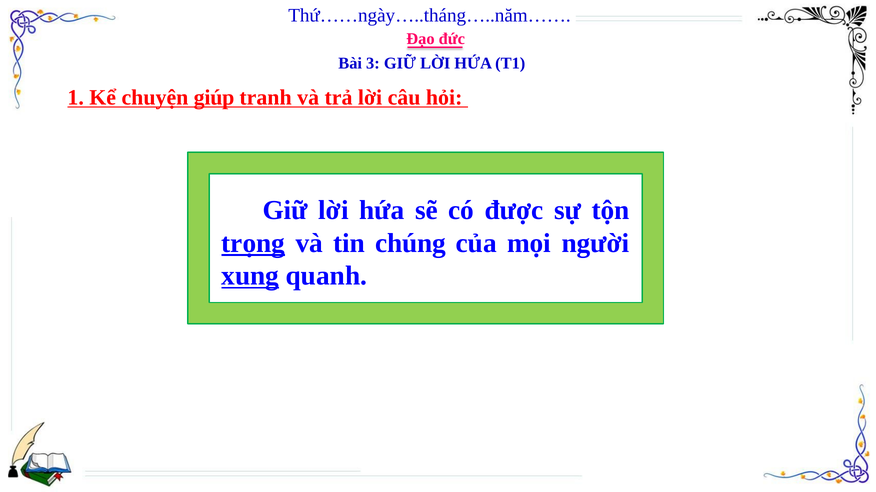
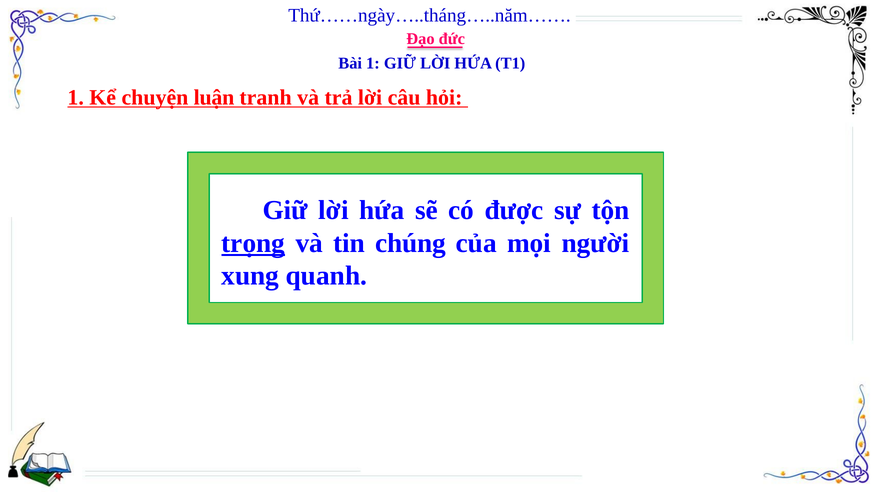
Bài 3: 3 -> 1
giúp: giúp -> luận
xung underline: present -> none
